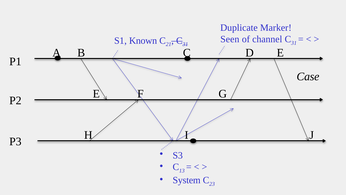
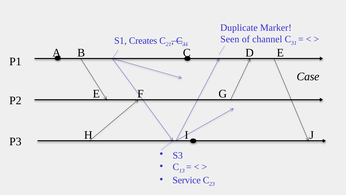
Known: Known -> Creates
System: System -> Service
